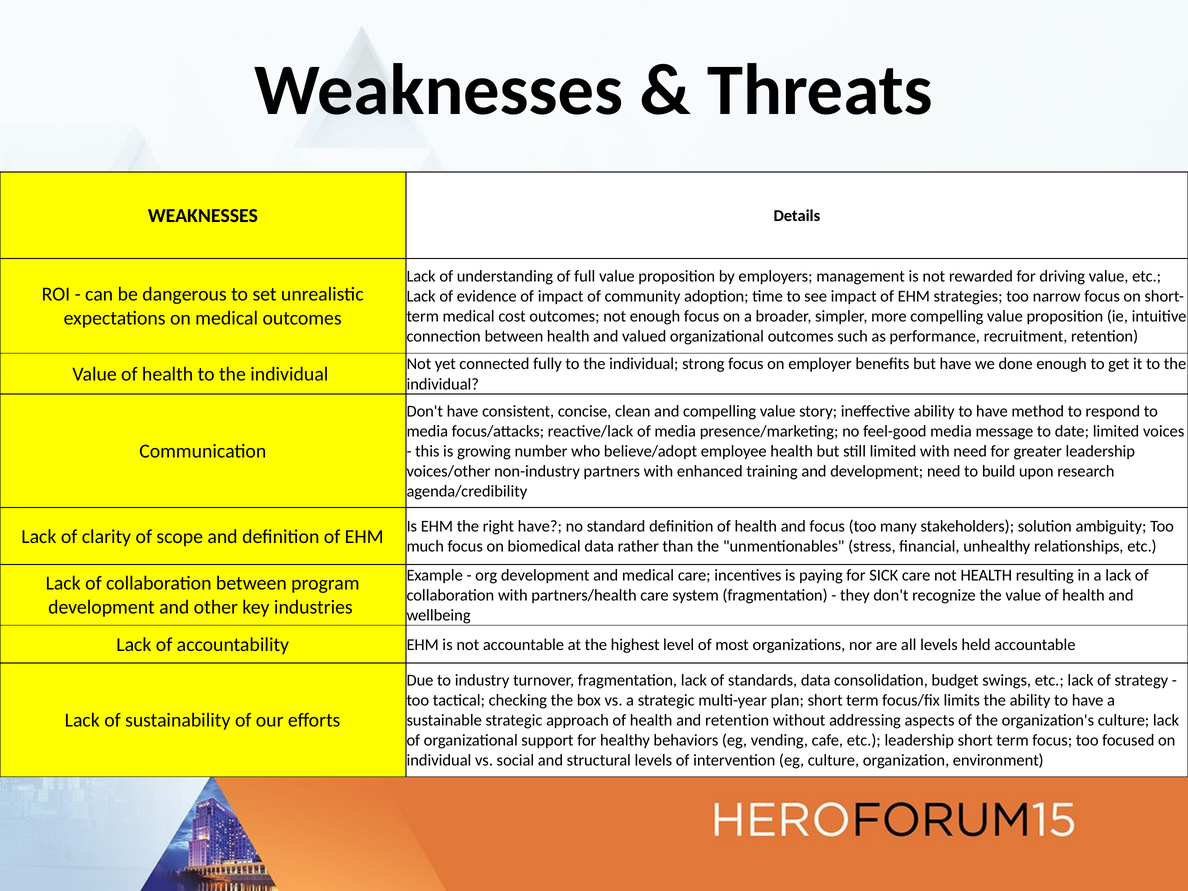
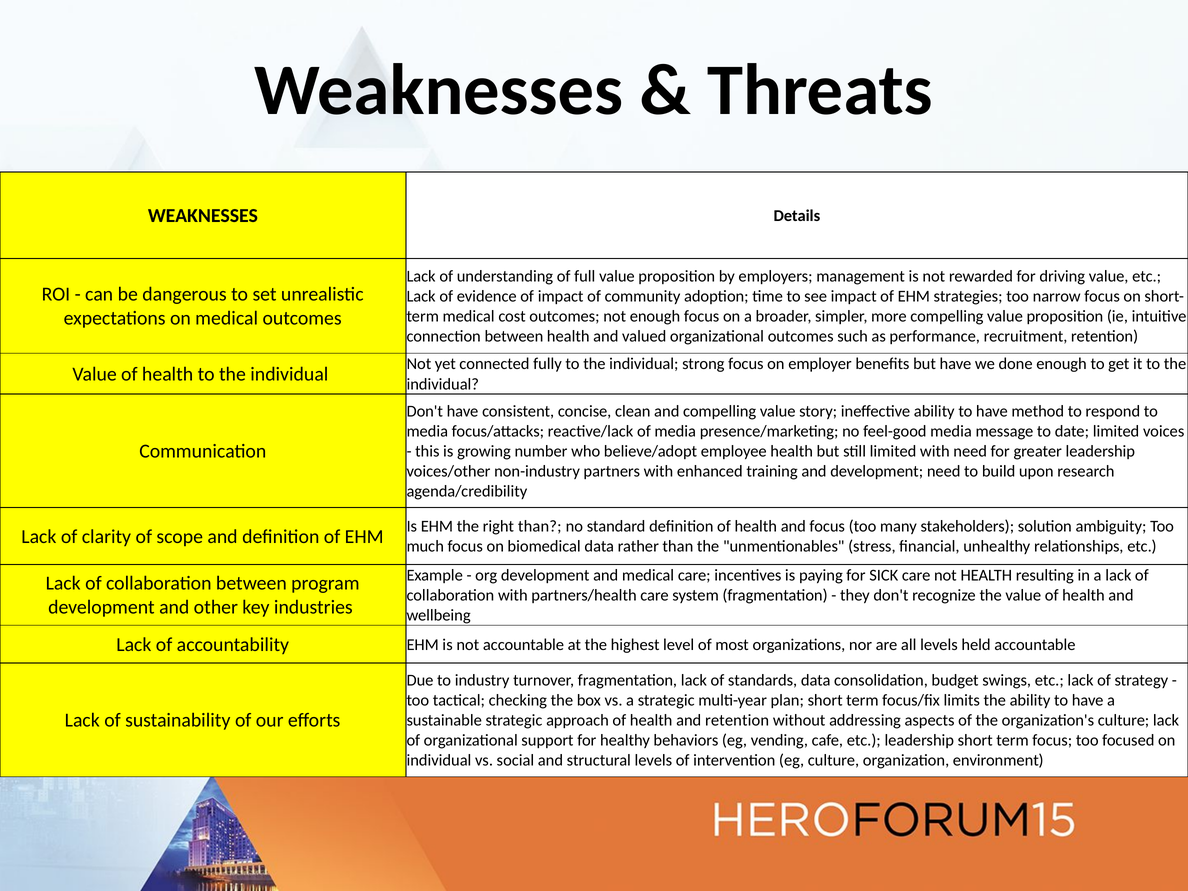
right have: have -> than
